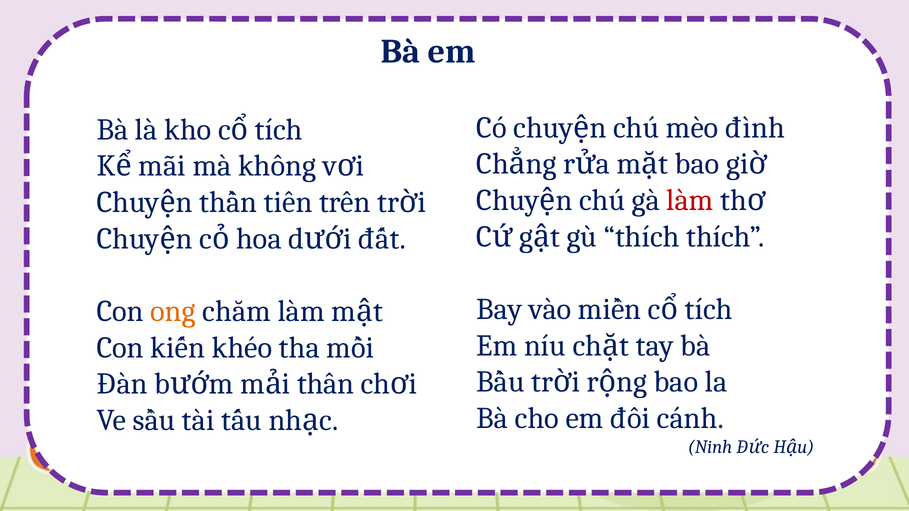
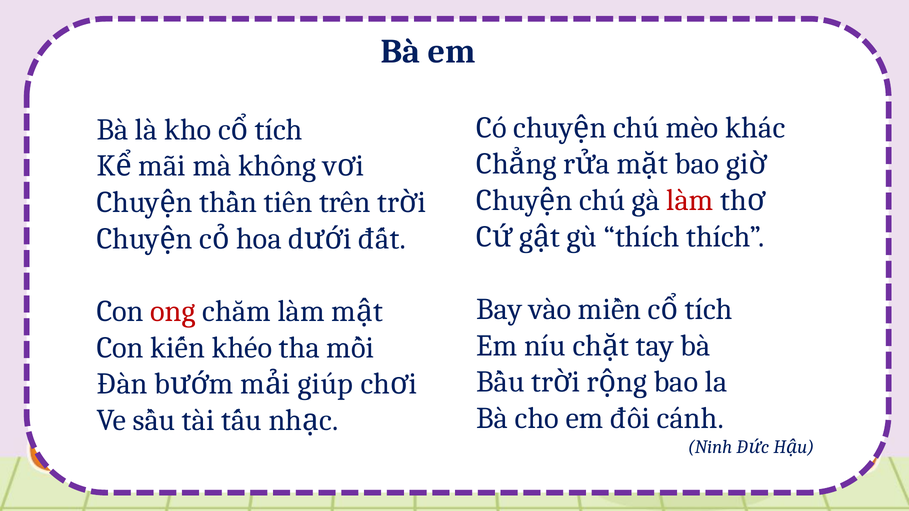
đình: đình -> khác
ong colour: orange -> red
thân: thân -> giúp
